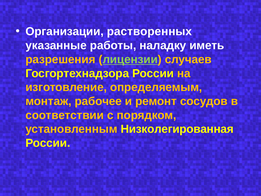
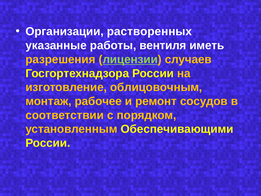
наладку: наладку -> вентиля
определяемым: определяемым -> облицовочным
Низколегированная: Низколегированная -> Обеспечивающими
